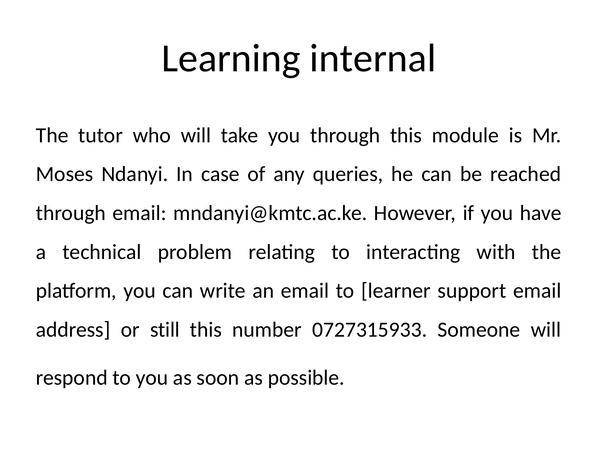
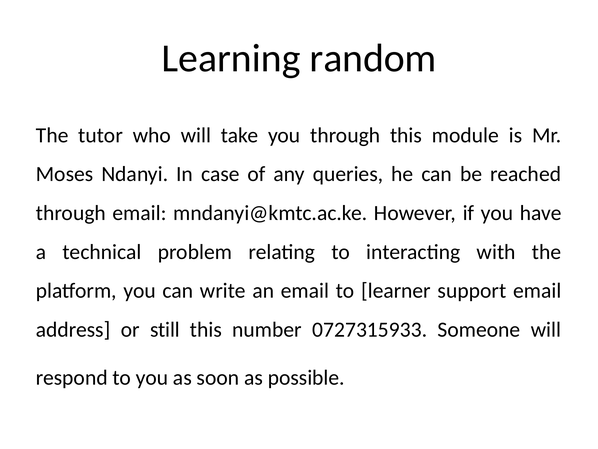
internal: internal -> random
